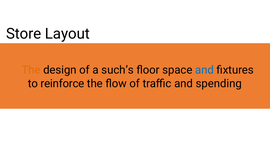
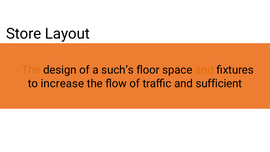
and at (204, 70) colour: blue -> orange
reinforce: reinforce -> increase
spending: spending -> sufficient
